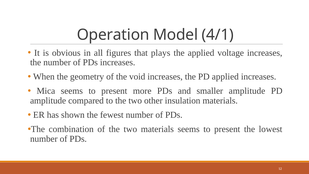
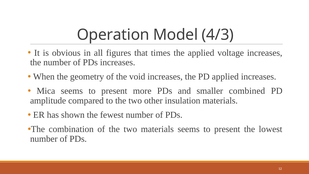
4/1: 4/1 -> 4/3
plays: plays -> times
smaller amplitude: amplitude -> combined
